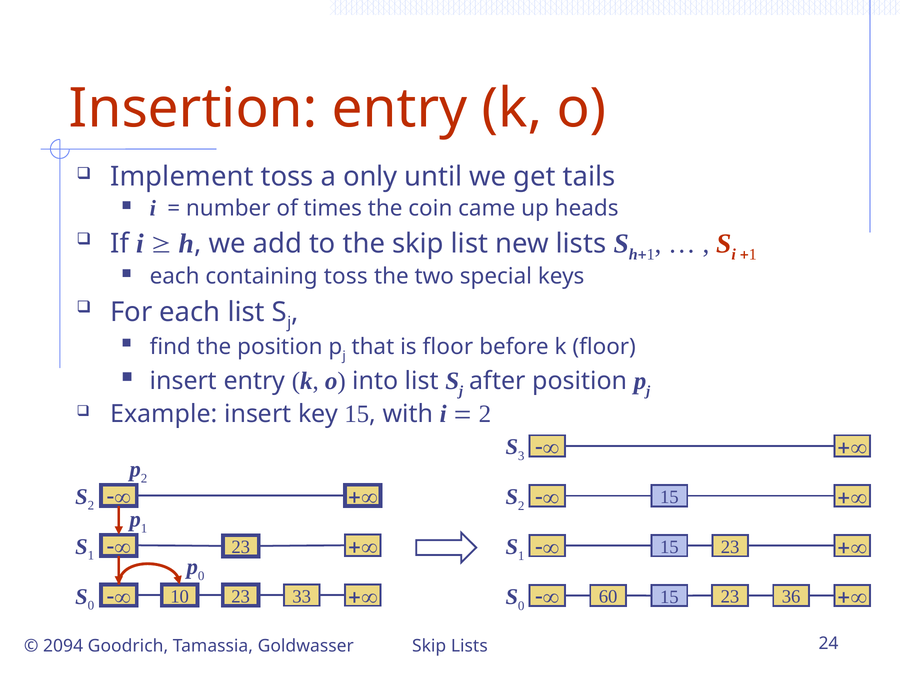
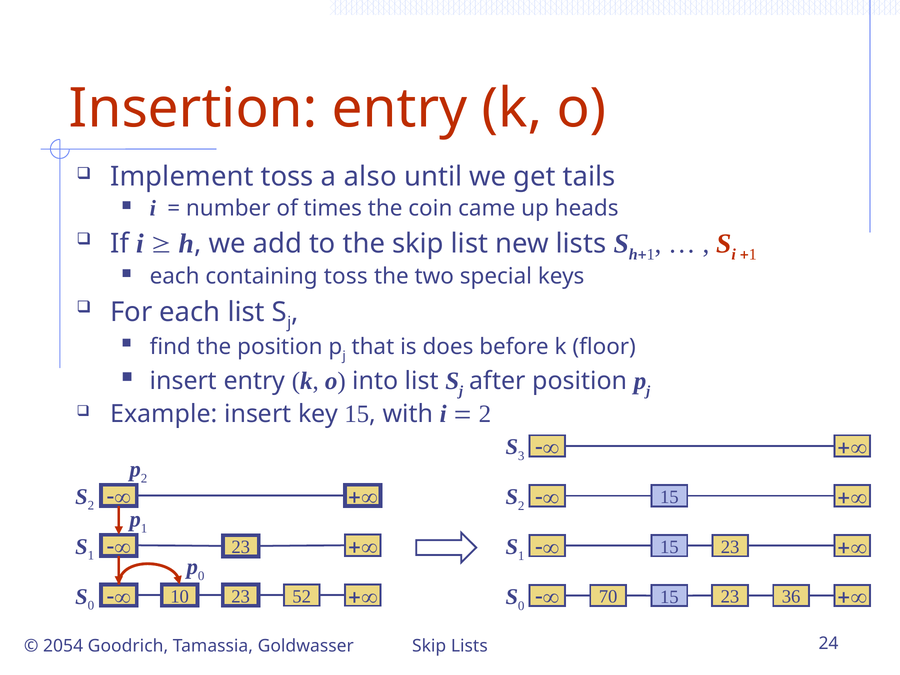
only: only -> also
is floor: floor -> does
33: 33 -> 52
60: 60 -> 70
2094: 2094 -> 2054
